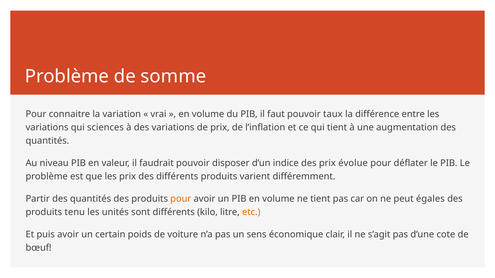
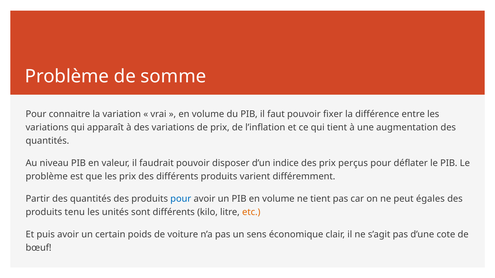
taux: taux -> fixer
sciences: sciences -> apparaît
évolue: évolue -> perçus
pour at (181, 199) colour: orange -> blue
